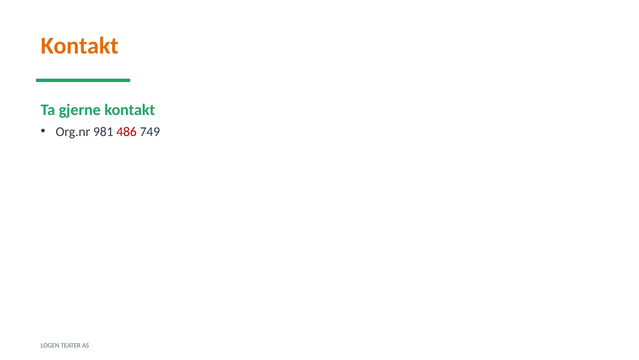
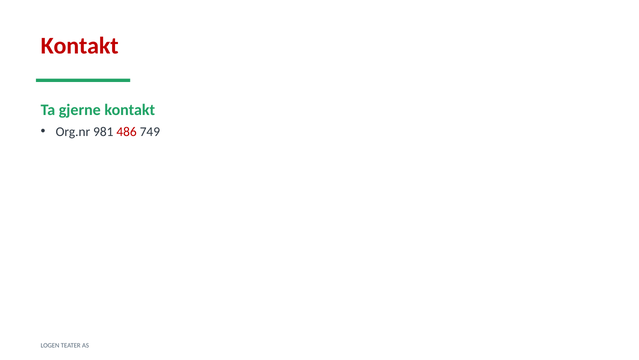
Kontakt at (80, 46) colour: orange -> red
